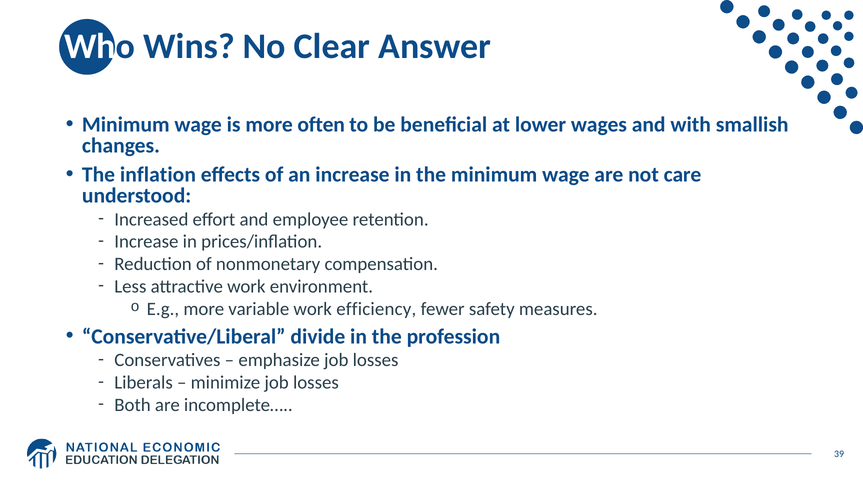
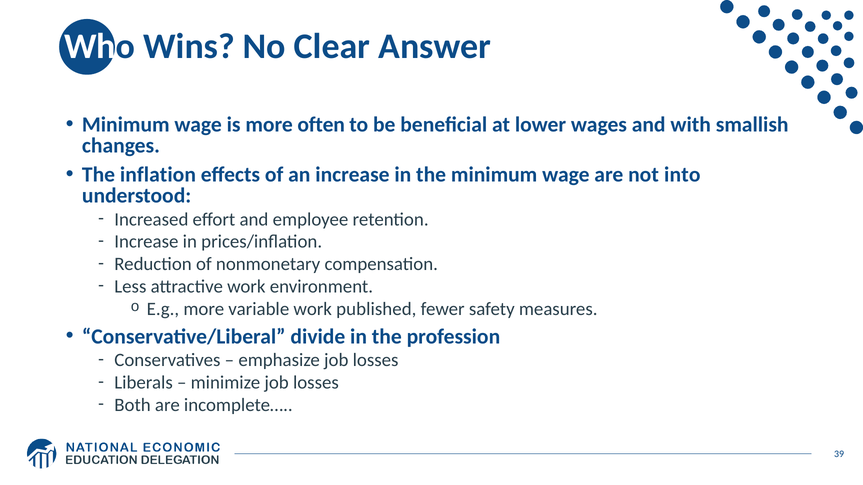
care: care -> into
efficiency: efficiency -> published
